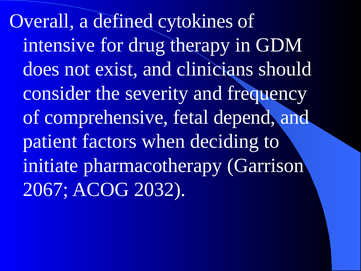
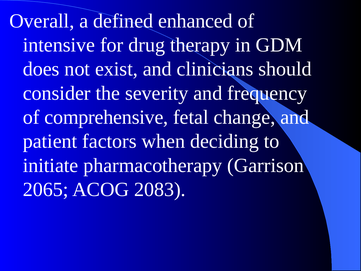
cytokines: cytokines -> enhanced
depend: depend -> change
2067: 2067 -> 2065
2032: 2032 -> 2083
